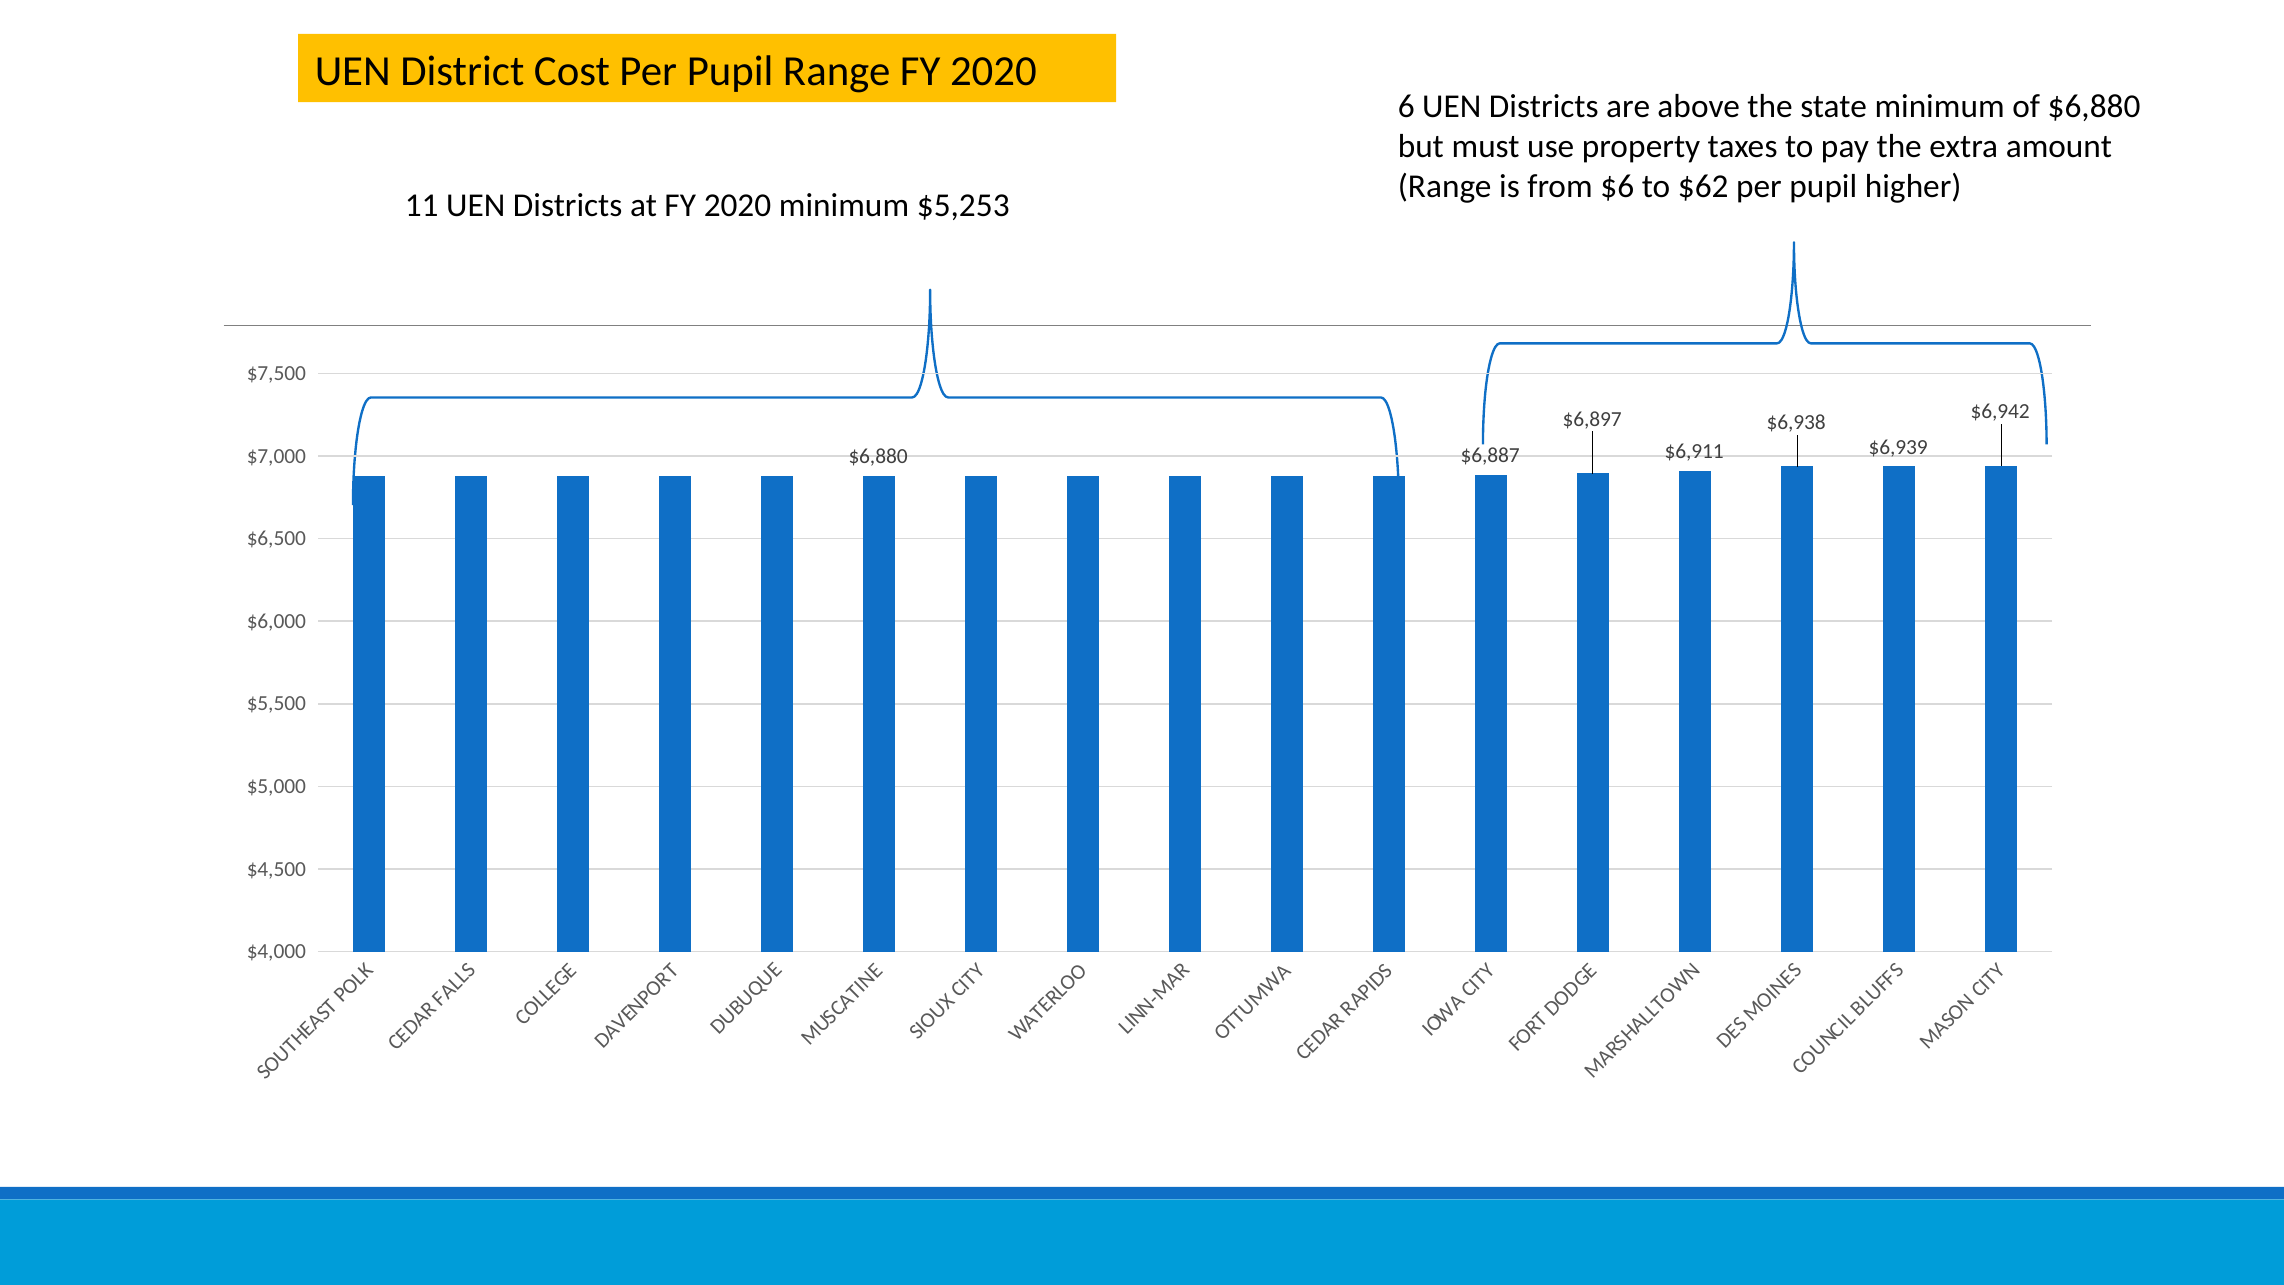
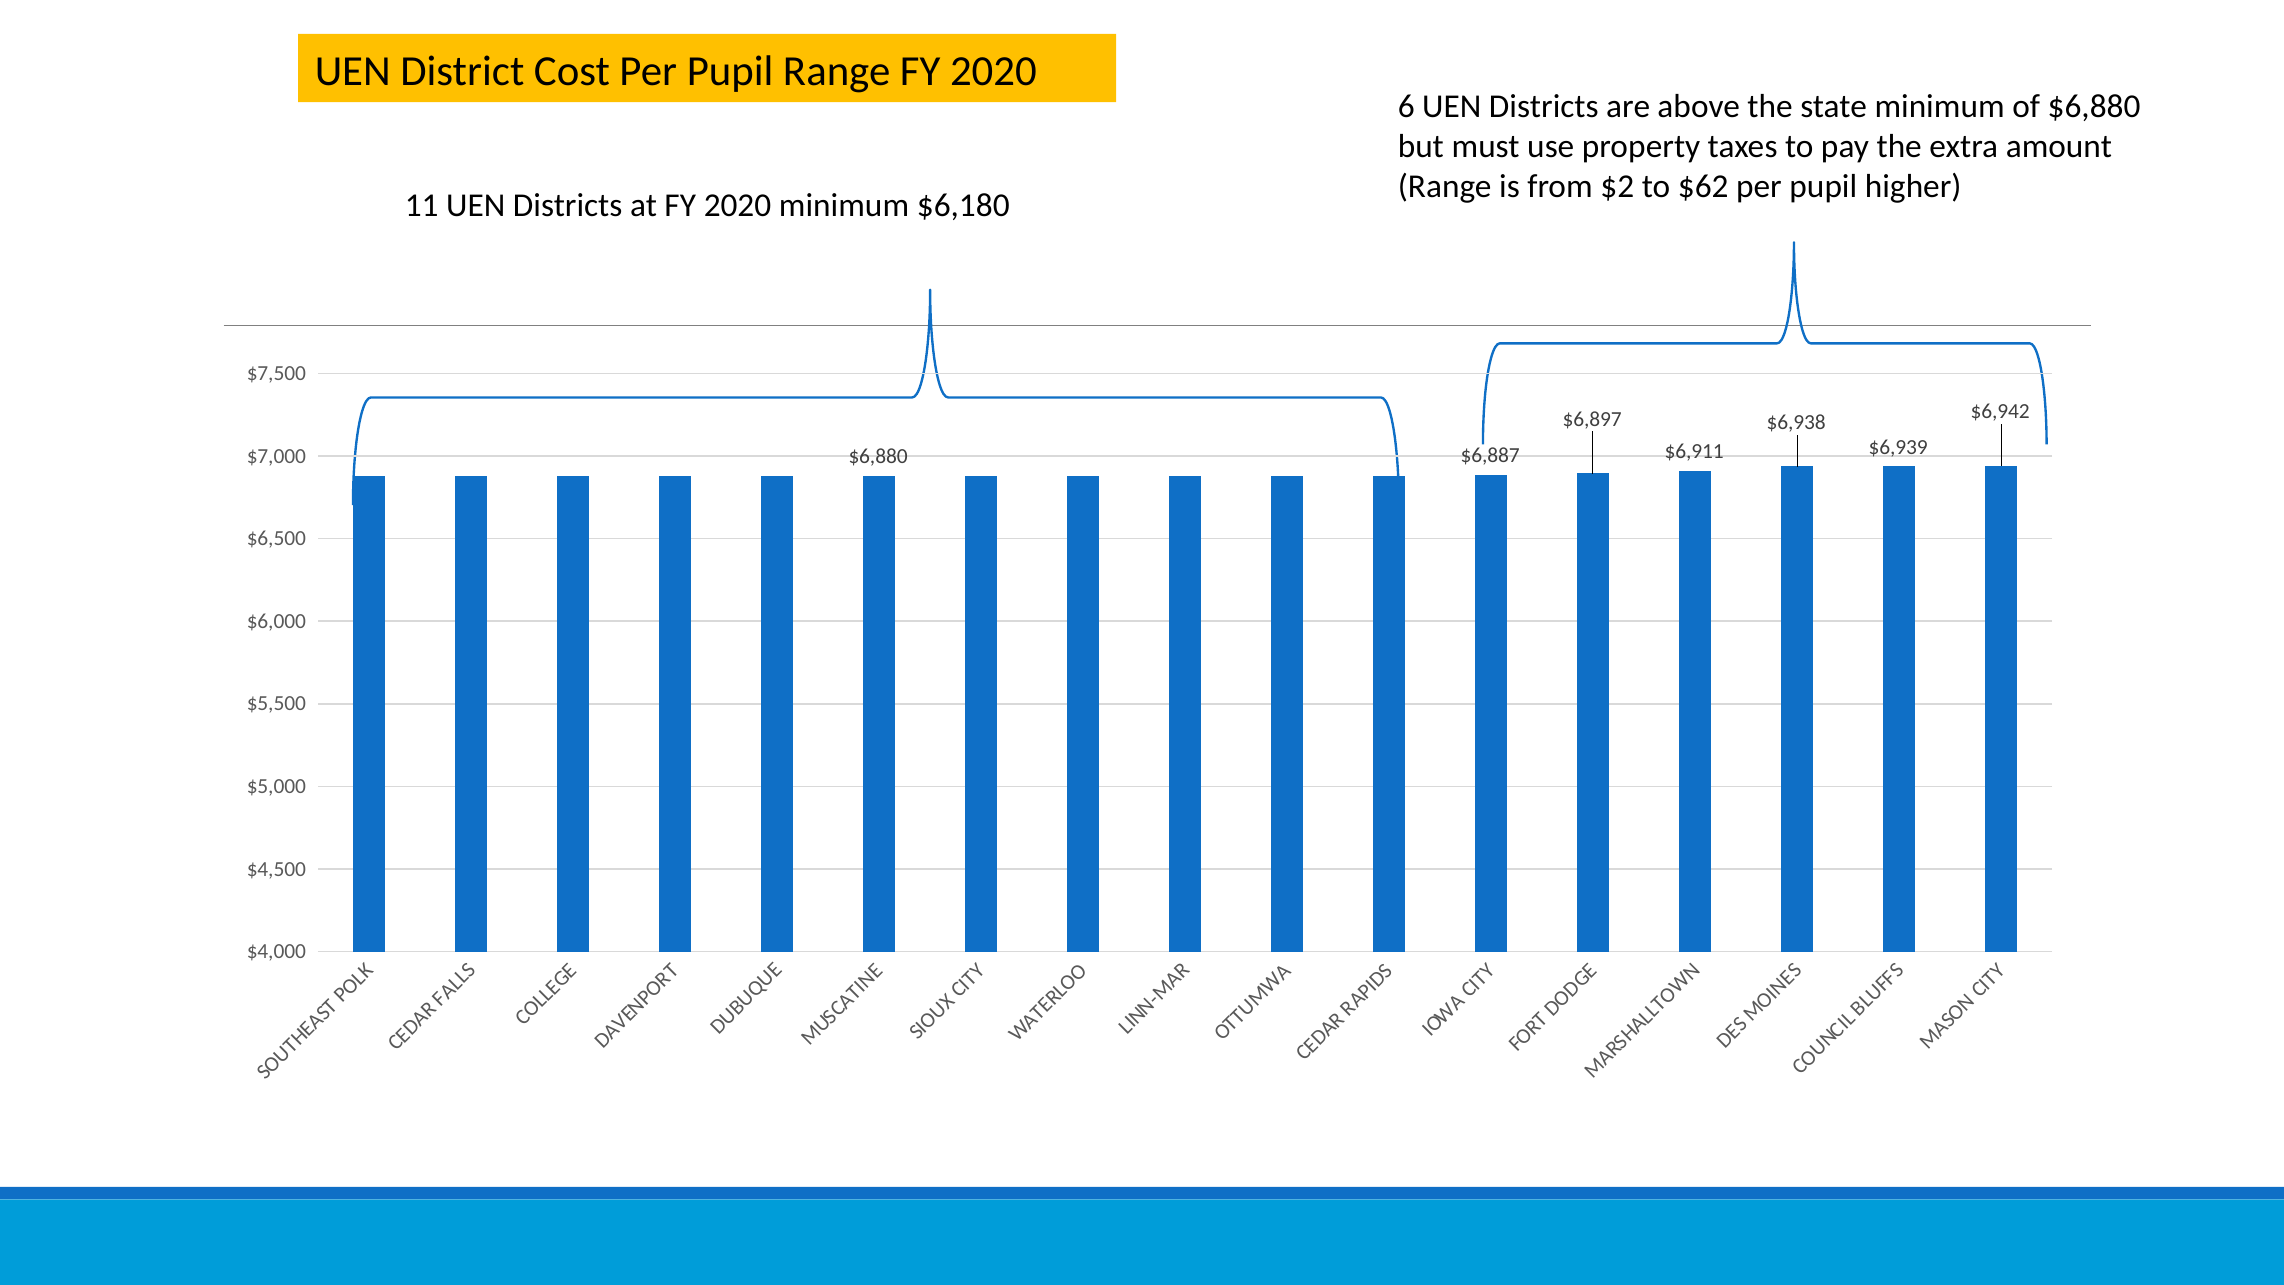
$6: $6 -> $2
$5,253: $5,253 -> $6,180
